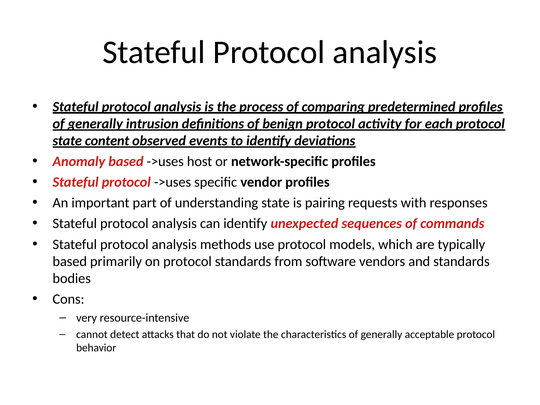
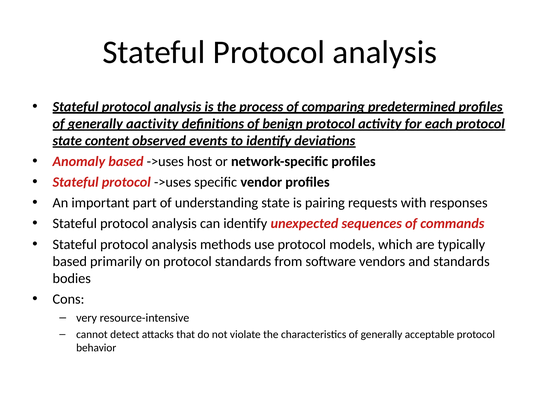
intrusion: intrusion -> aactivity
